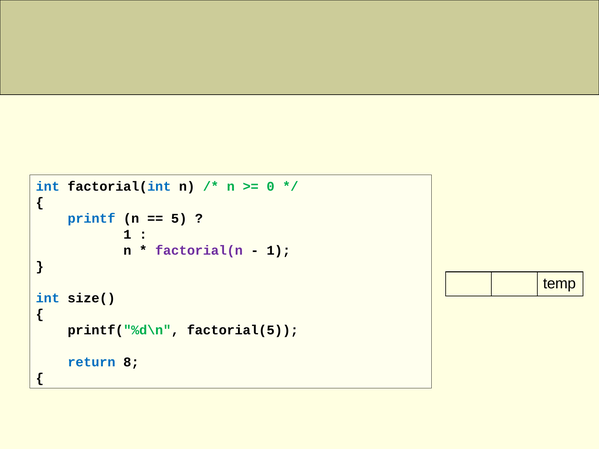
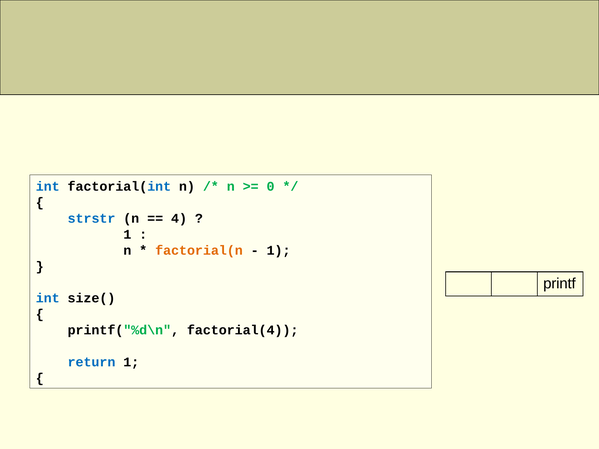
printf: printf -> strstr
5: 5 -> 4
factorial(n colour: purple -> orange
temp: temp -> printf
factorial(5: factorial(5 -> factorial(4
return 8: 8 -> 1
